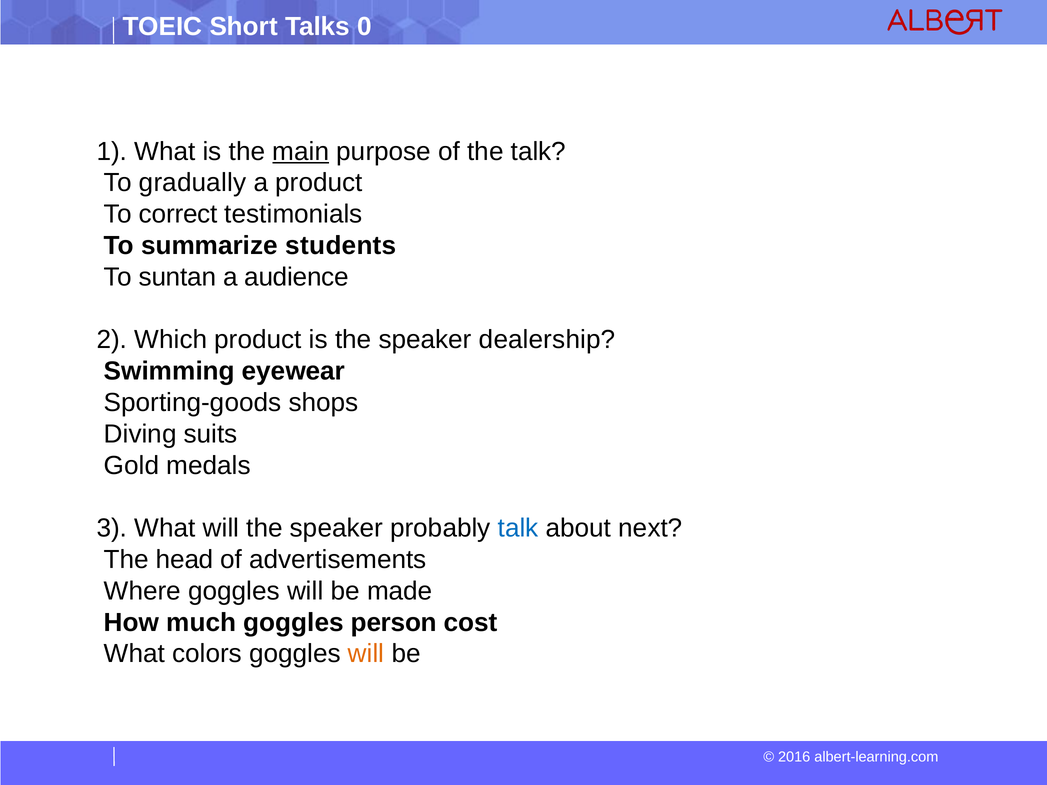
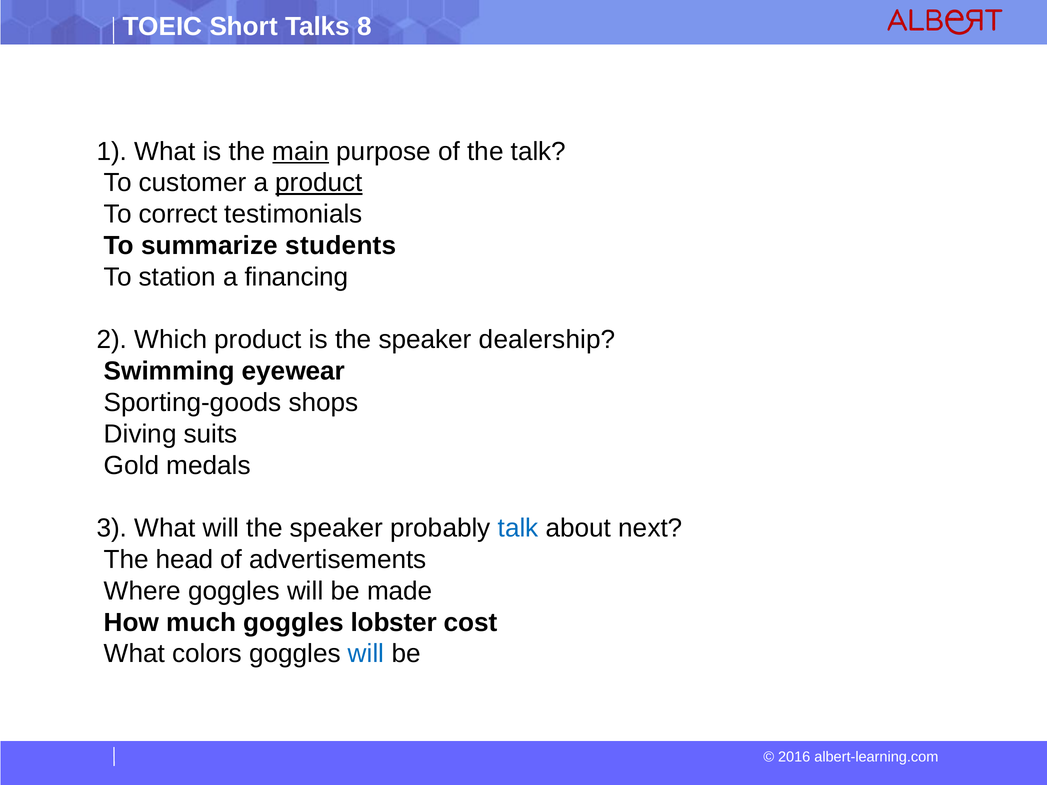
0: 0 -> 8
gradually: gradually -> customer
product at (319, 183) underline: none -> present
suntan: suntan -> station
audience: audience -> financing
person: person -> lobster
will at (366, 654) colour: orange -> blue
